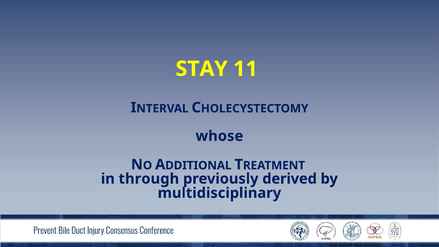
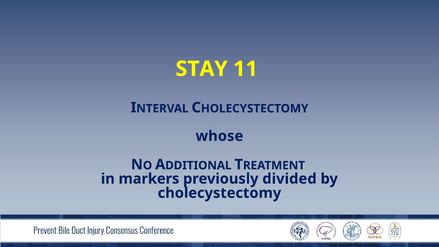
through: through -> markers
derived: derived -> divided
multidisciplinary: multidisciplinary -> cholecystectomy
